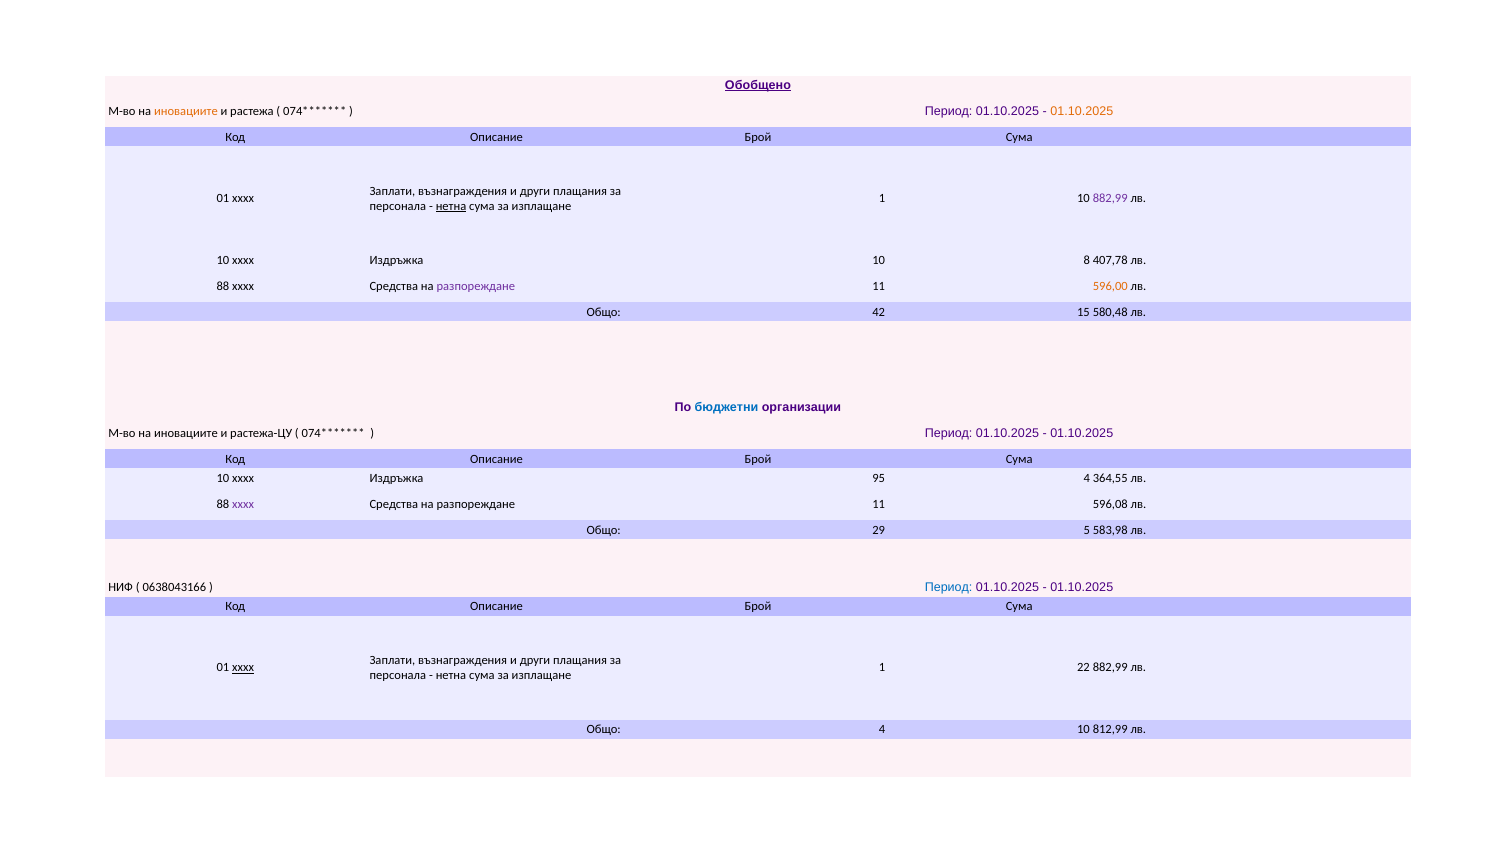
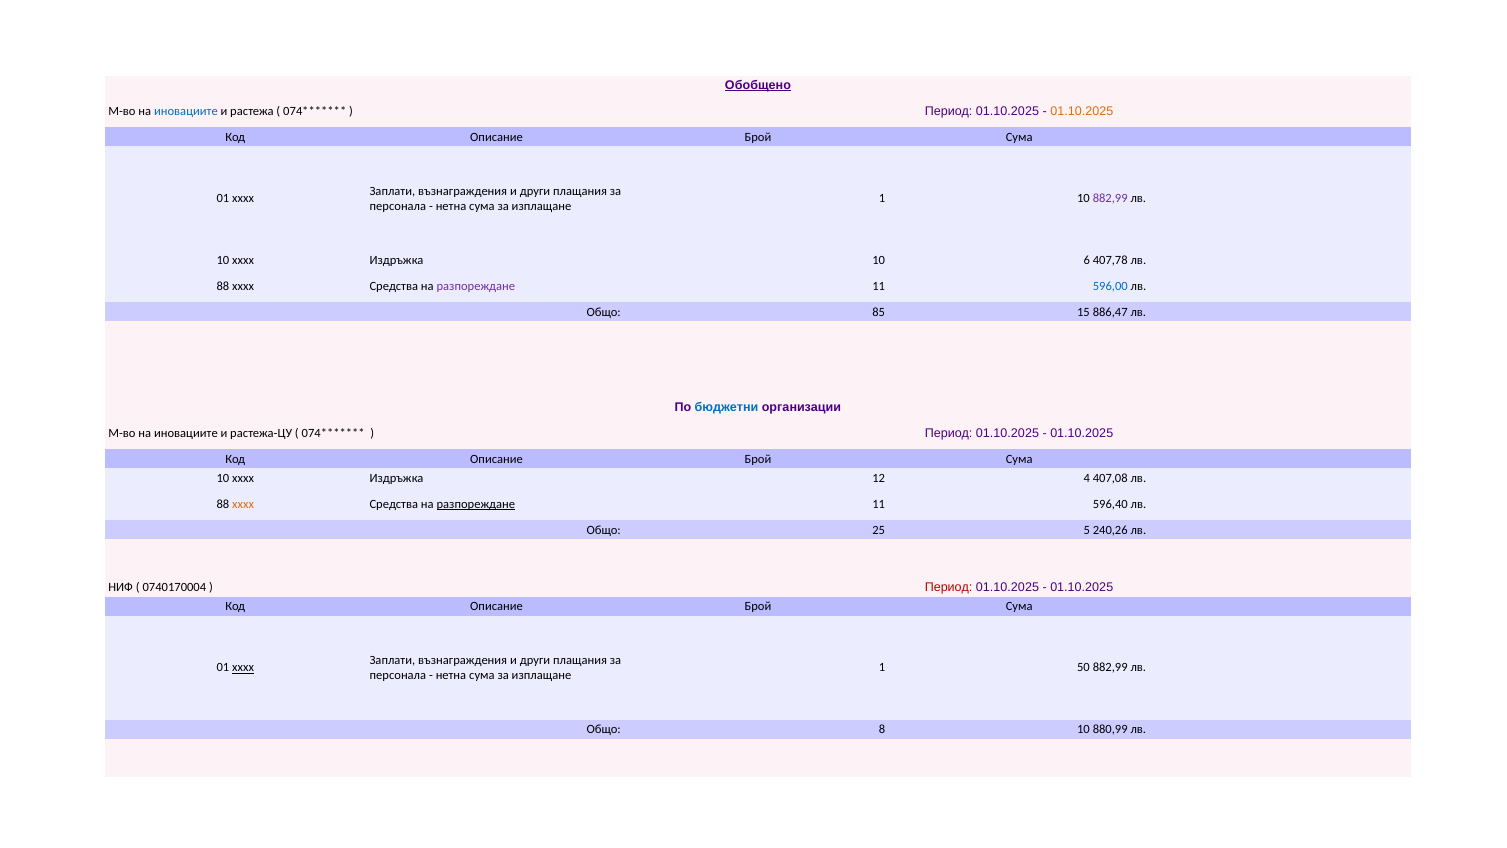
иновациите at (186, 111) colour: orange -> blue
нетна at (451, 206) underline: present -> none
8: 8 -> 6
596,00 colour: orange -> blue
42: 42 -> 85
580,48: 580,48 -> 886,47
95: 95 -> 12
364,55: 364,55 -> 407,08
xxxx at (243, 504) colour: purple -> orange
разпореждане at (476, 504) underline: none -> present
596,08: 596,08 -> 596,40
29: 29 -> 25
583,98: 583,98 -> 240,26
0638043166: 0638043166 -> 0740170004
Период at (949, 587) colour: blue -> red
22: 22 -> 50
Общо 4: 4 -> 8
812,99: 812,99 -> 880,99
